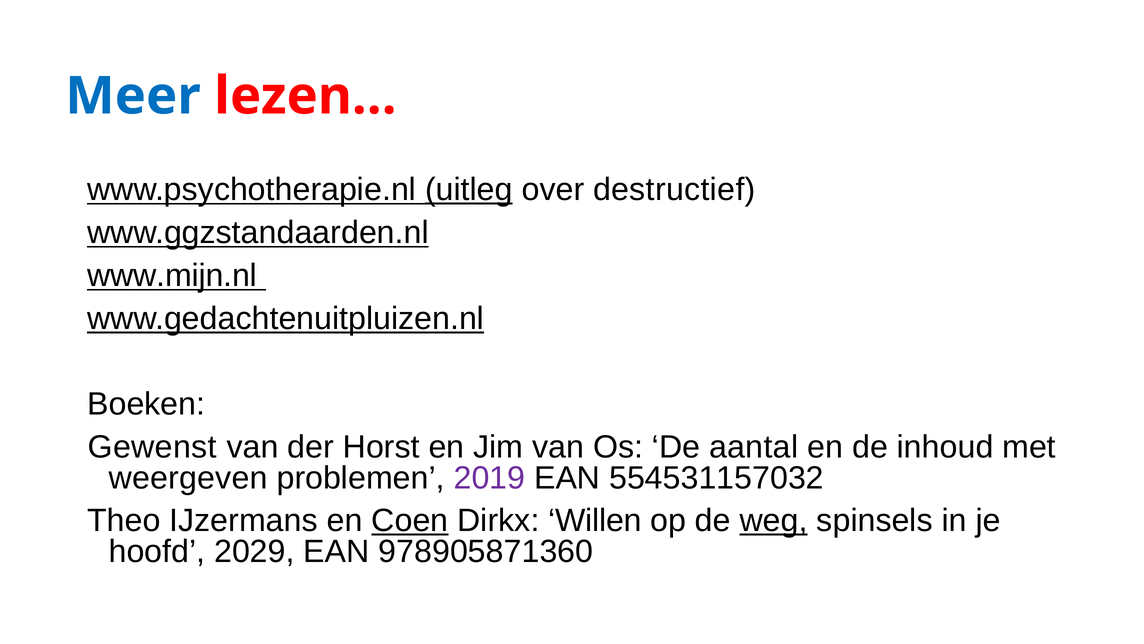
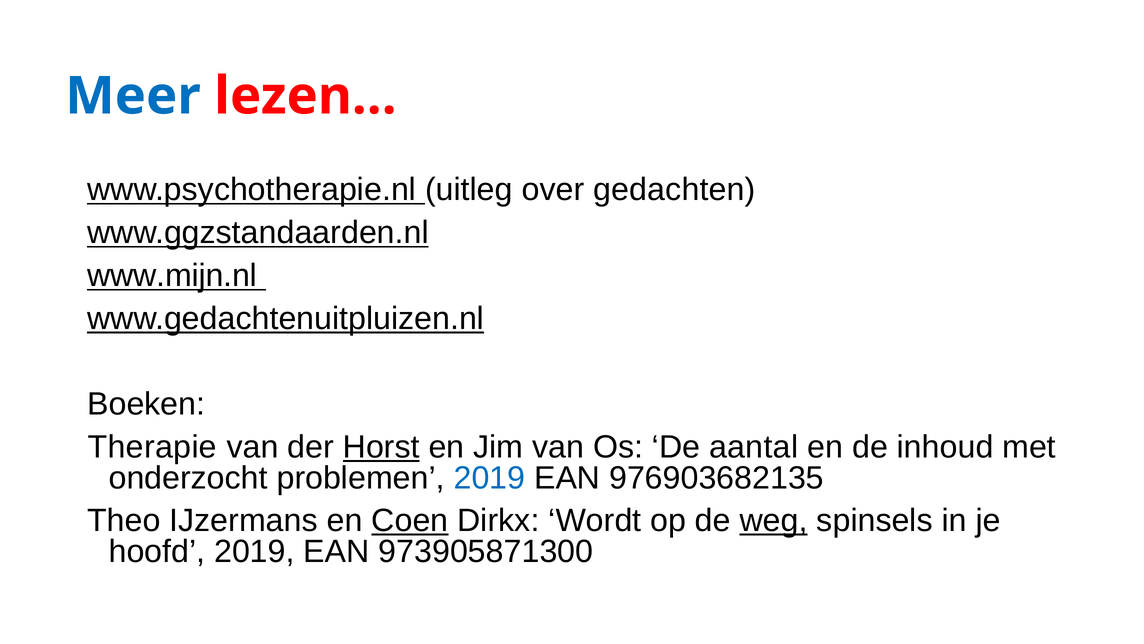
uitleg underline: present -> none
destructief: destructief -> gedachten
Gewenst: Gewenst -> Therapie
Horst underline: none -> present
weergeven: weergeven -> onderzocht
2019 at (489, 478) colour: purple -> blue
554531157032: 554531157032 -> 976903682135
Willen: Willen -> Wordt
hoofd 2029: 2029 -> 2019
978905871360: 978905871360 -> 973905871300
